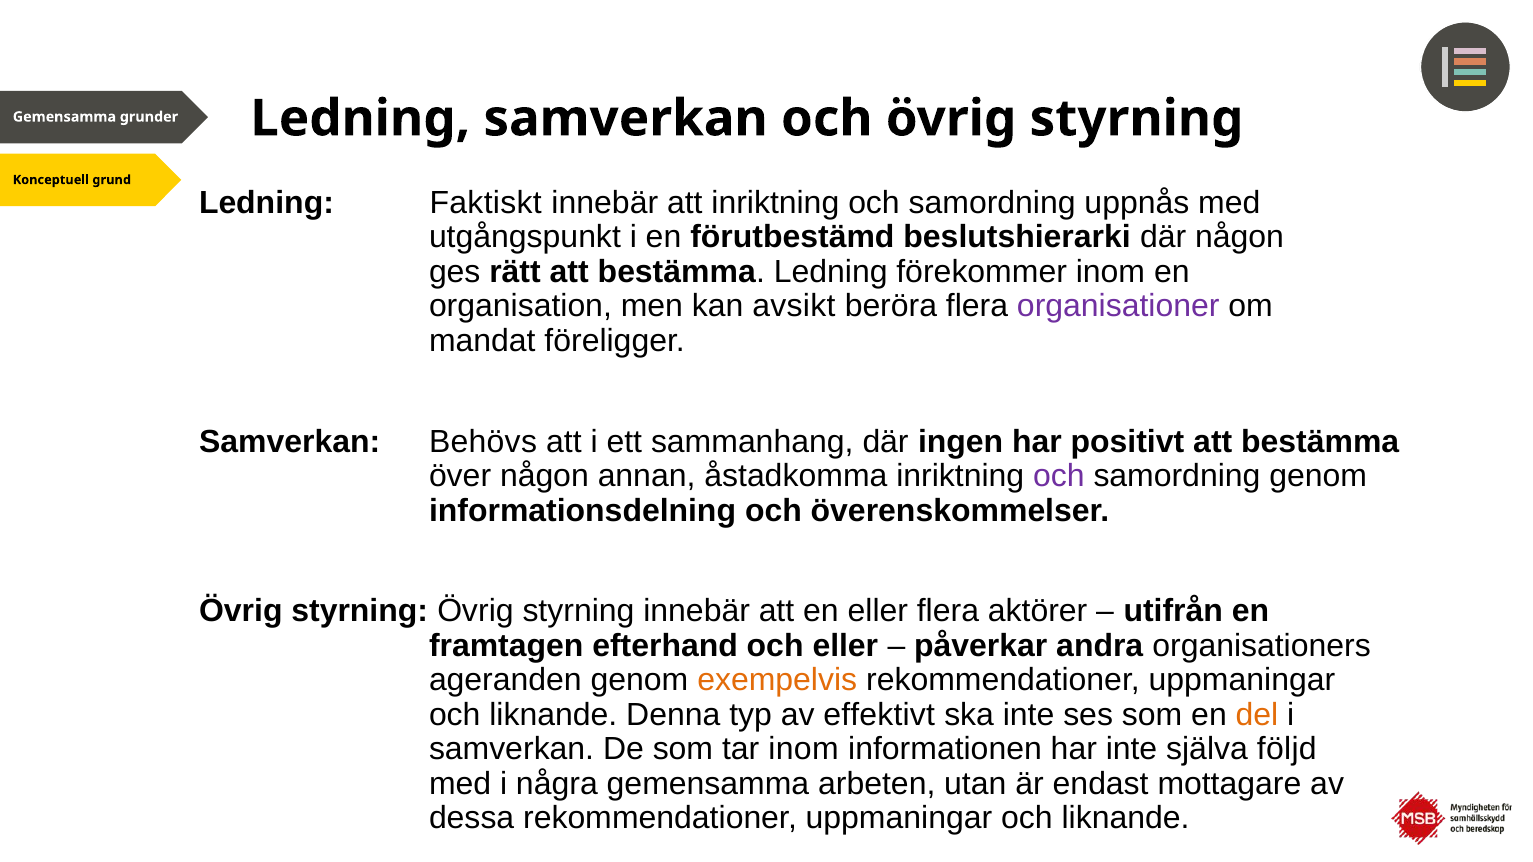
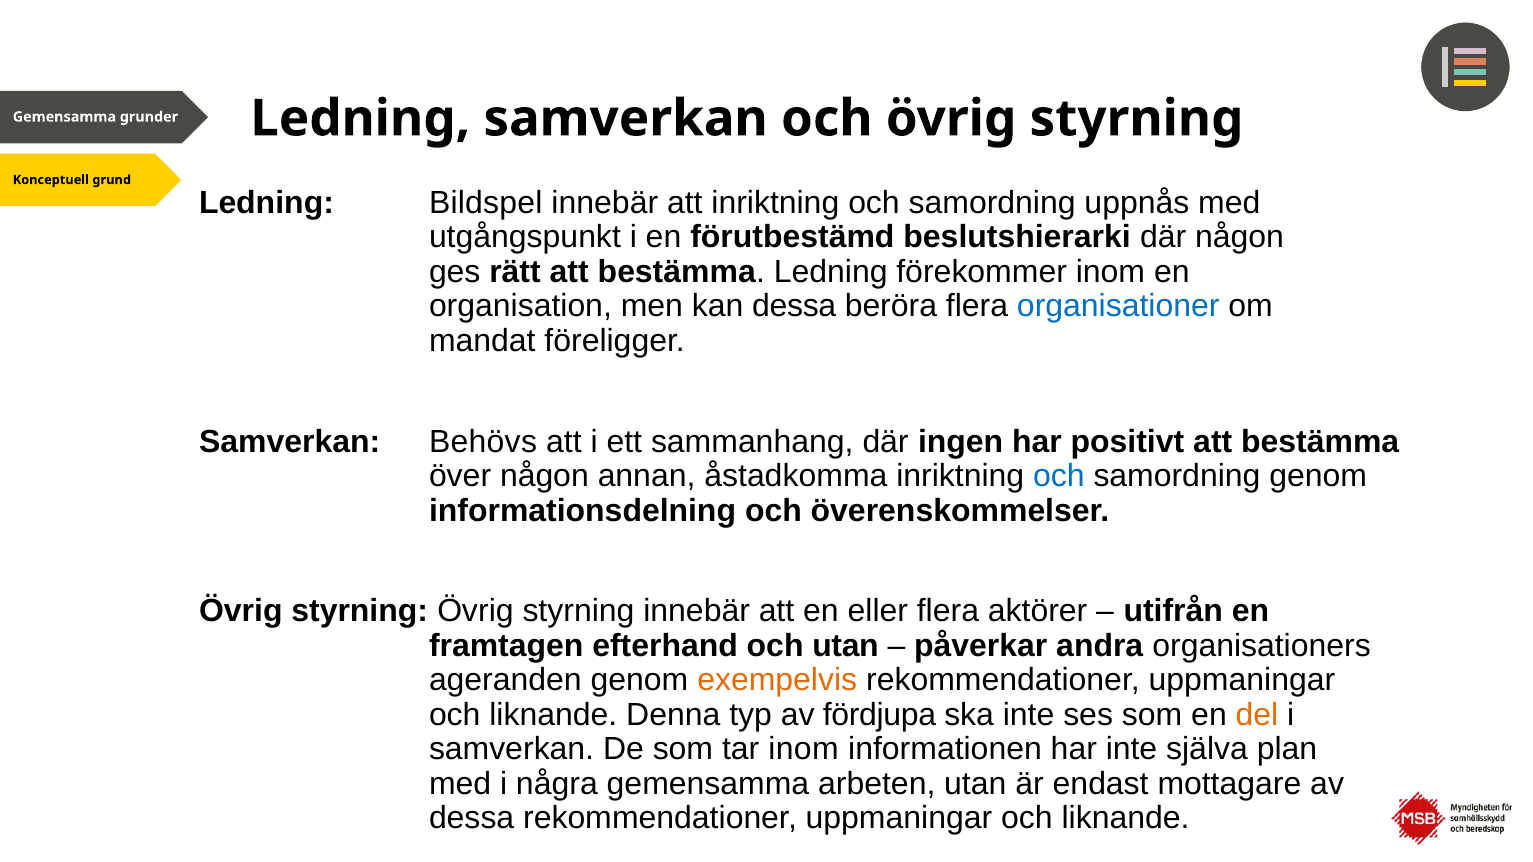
Faktiskt: Faktiskt -> Bildspel
kan avsikt: avsikt -> dessa
organisationer colour: purple -> blue
och at (1059, 476) colour: purple -> blue
och eller: eller -> utan
effektivt: effektivt -> fördjupa
följd: följd -> plan
